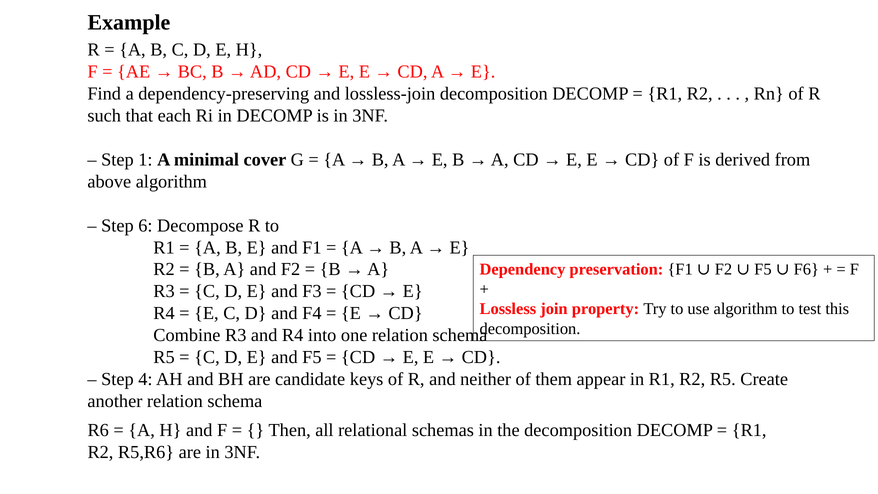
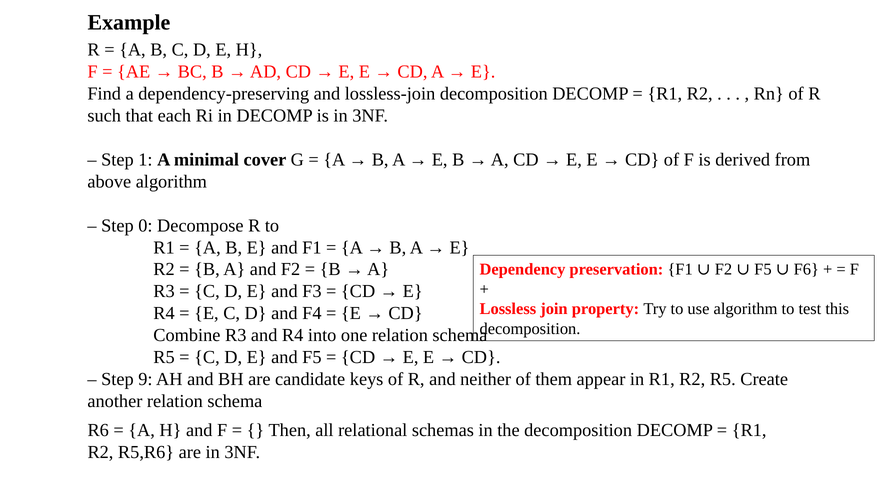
6: 6 -> 0
4: 4 -> 9
